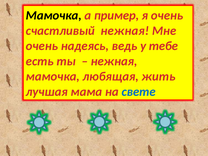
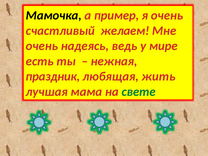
счастливый нежная: нежная -> желаем
тебе: тебе -> мире
мамочка at (53, 76): мамочка -> праздник
свете colour: blue -> green
